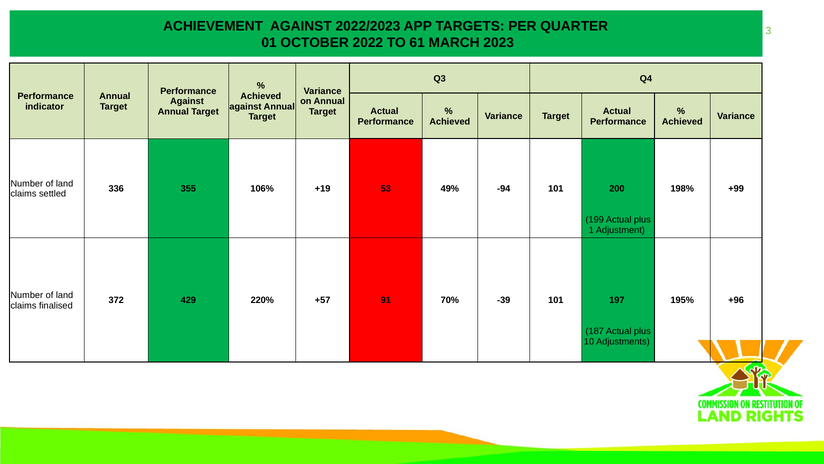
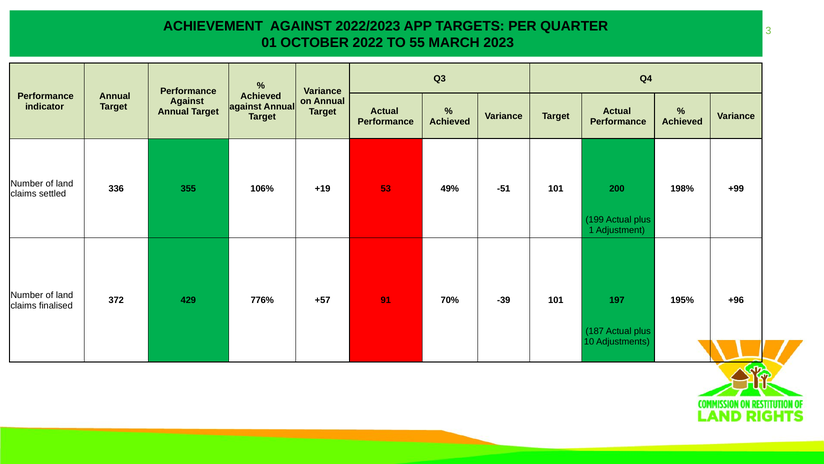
61: 61 -> 55
-94: -94 -> -51
220%: 220% -> 776%
